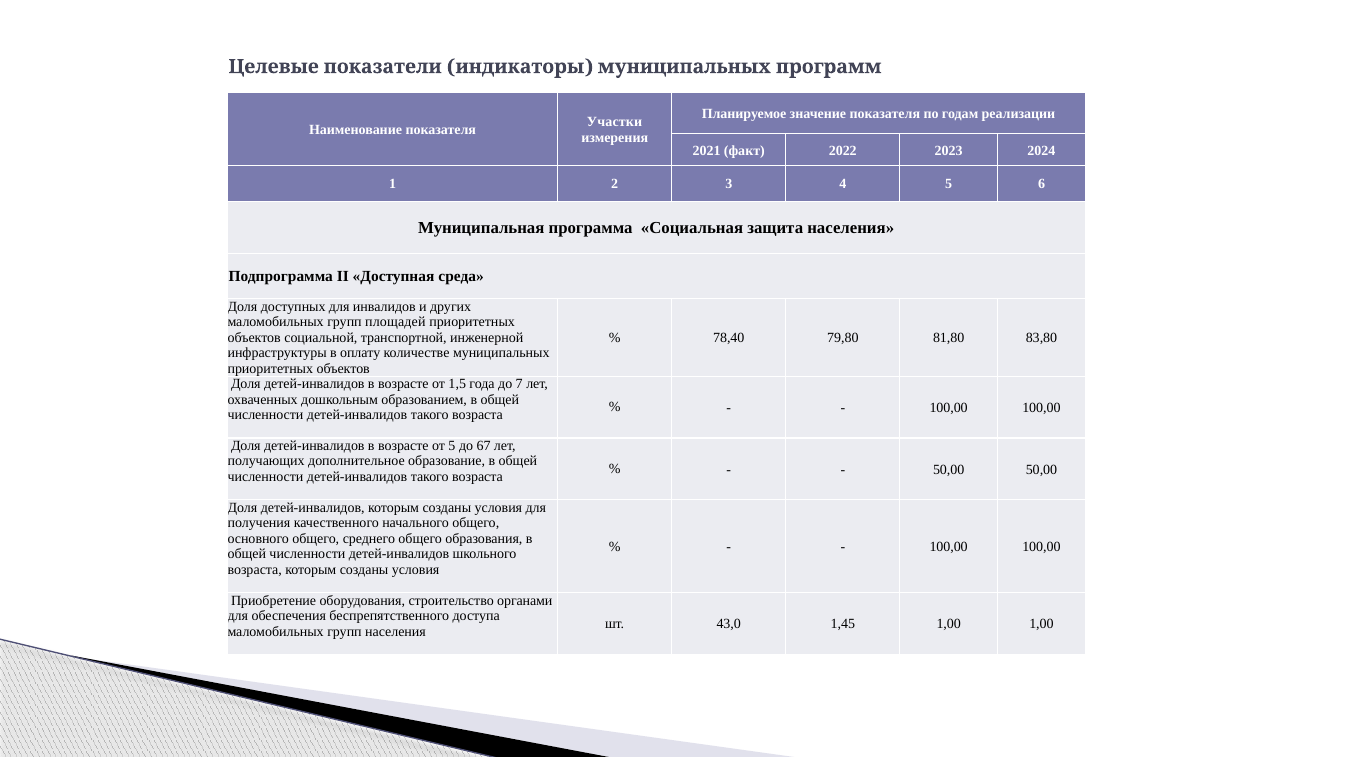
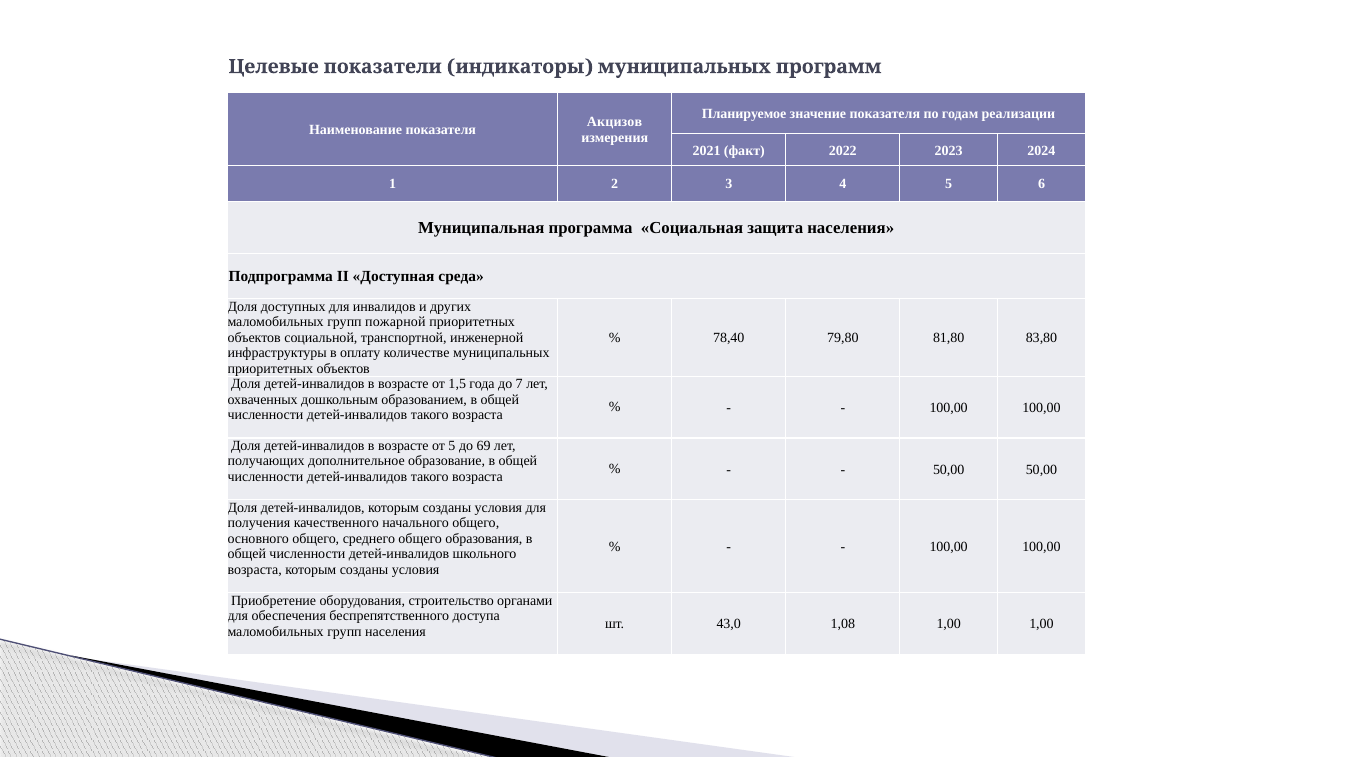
Участки: Участки -> Акцизов
площадей: площадей -> пожарной
67: 67 -> 69
1,45: 1,45 -> 1,08
